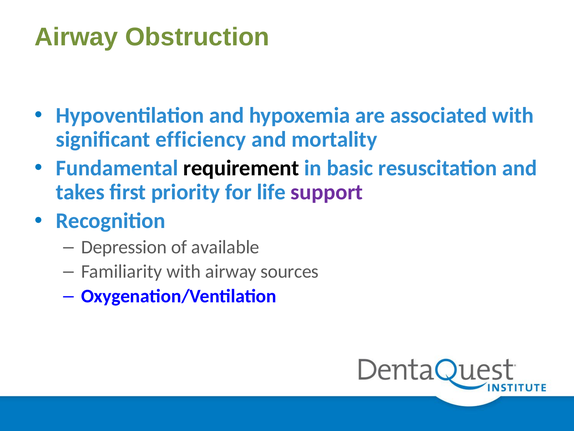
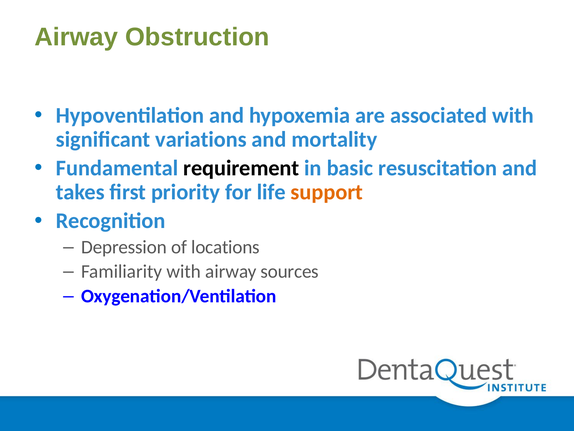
efficiency: efficiency -> variations
support colour: purple -> orange
available: available -> locations
